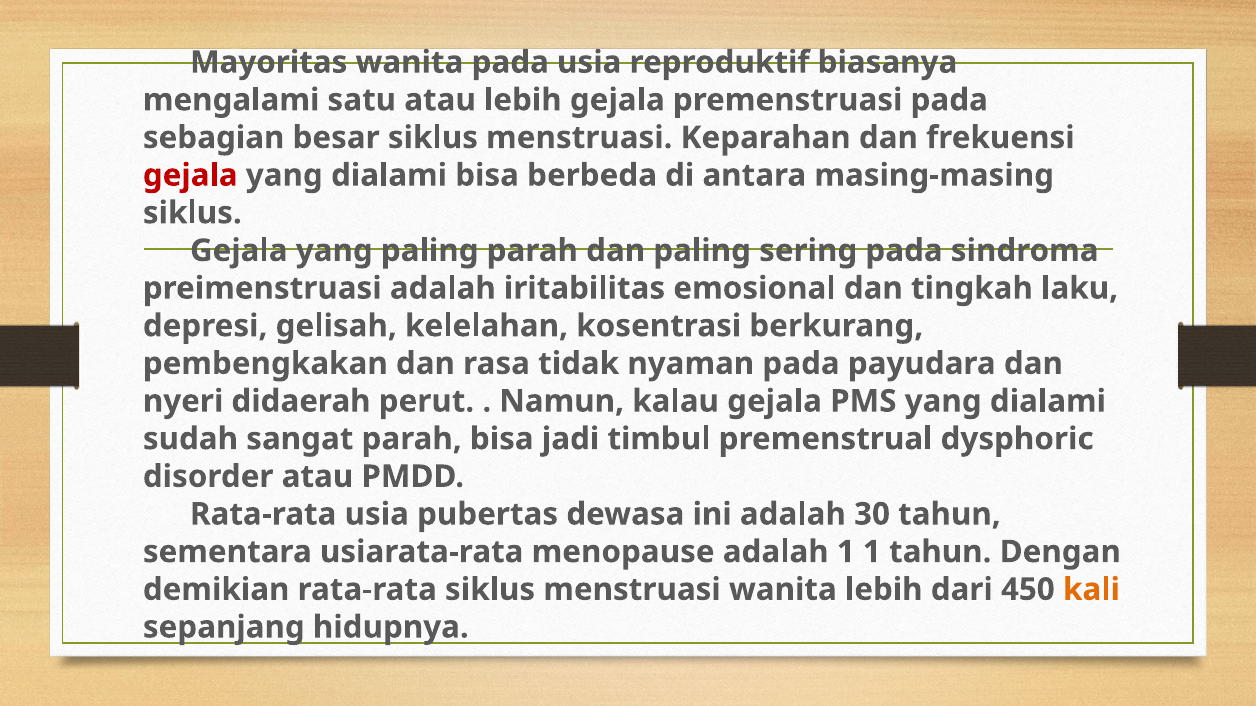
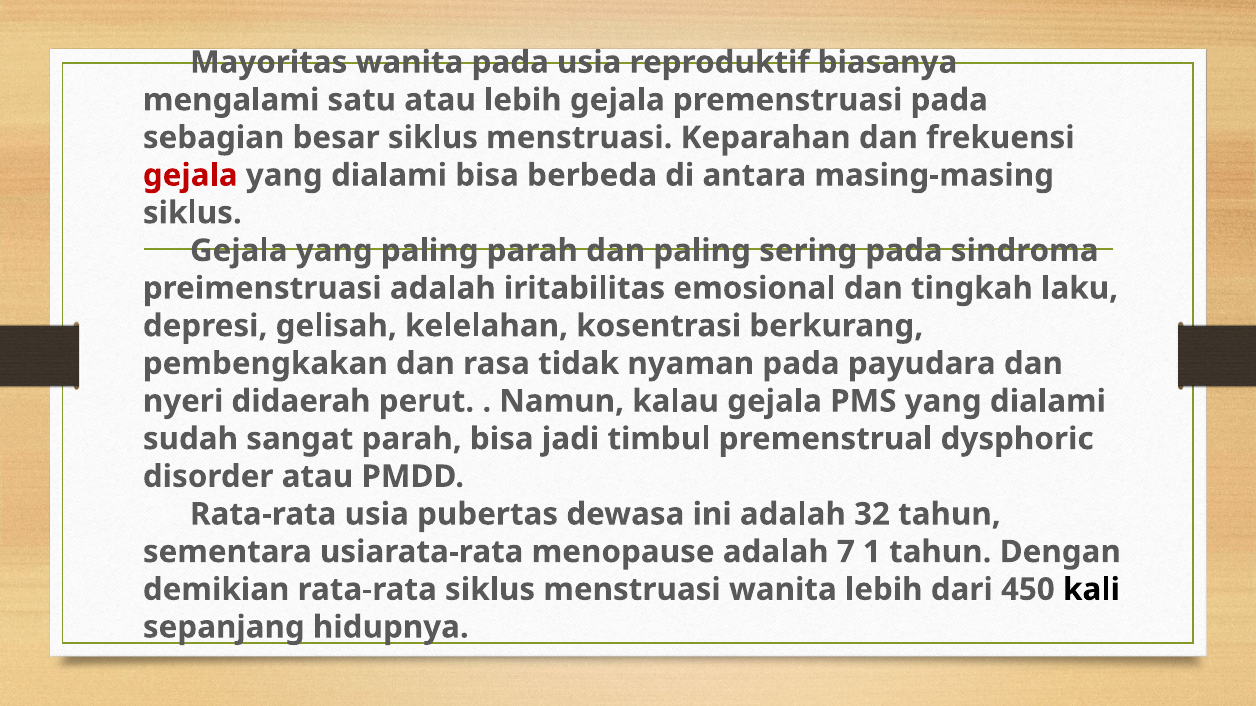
30: 30 -> 32
adalah 1: 1 -> 7
kali colour: orange -> black
